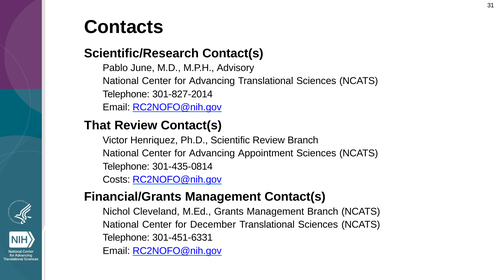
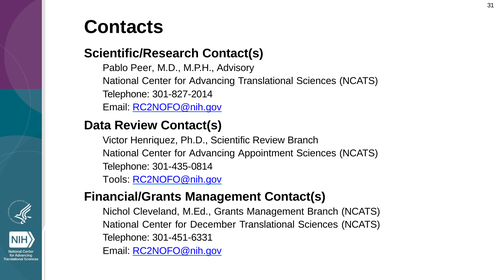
June: June -> Peer
That: That -> Data
Costs: Costs -> Tools
